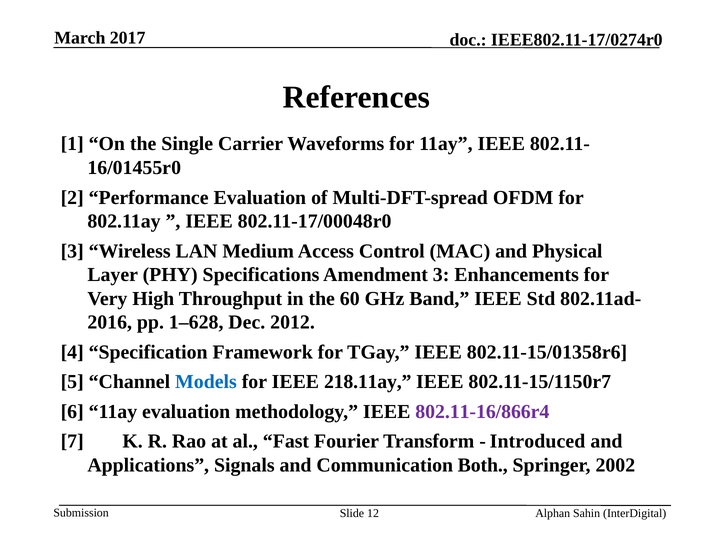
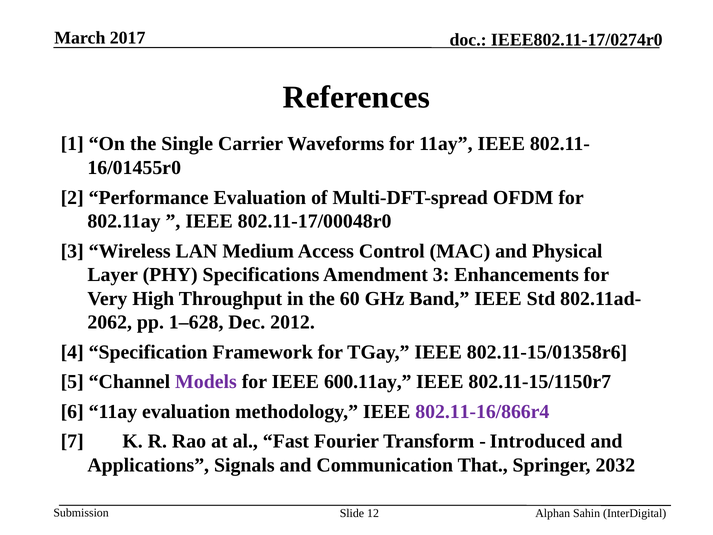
2016: 2016 -> 2062
Models colour: blue -> purple
218.11ay: 218.11ay -> 600.11ay
Both: Both -> That
2002: 2002 -> 2032
